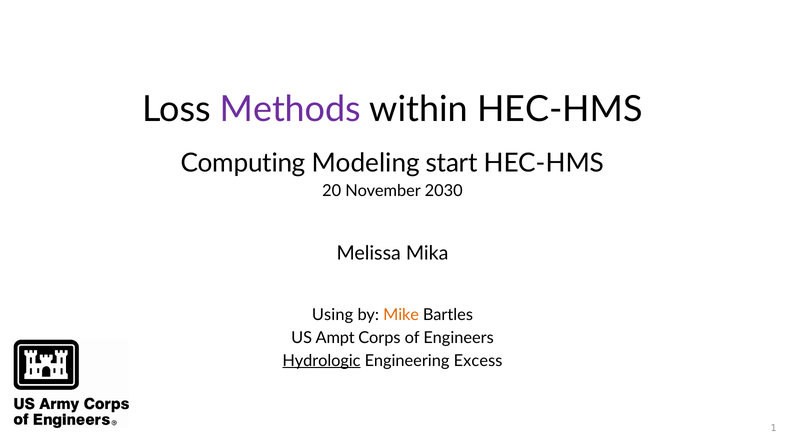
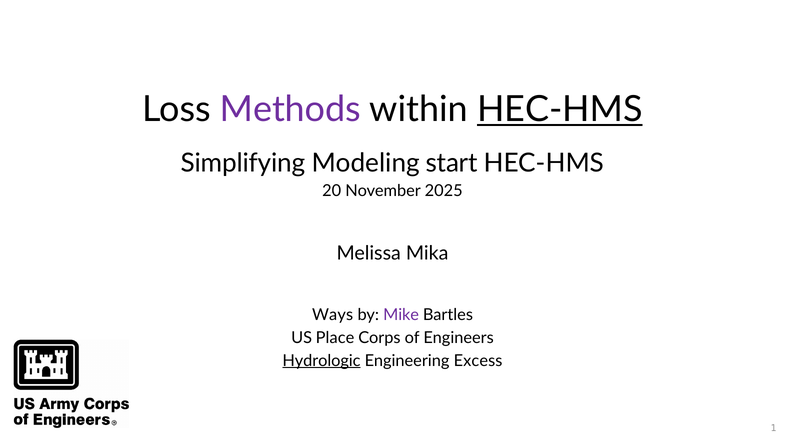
HEC-HMS at (560, 109) underline: none -> present
Computing: Computing -> Simplifying
2030: 2030 -> 2025
Using: Using -> Ways
Mike colour: orange -> purple
Ampt: Ampt -> Place
